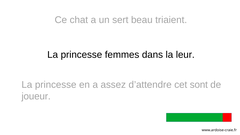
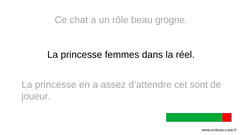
sert: sert -> rôle
triaient: triaient -> grogne
leur: leur -> réel
